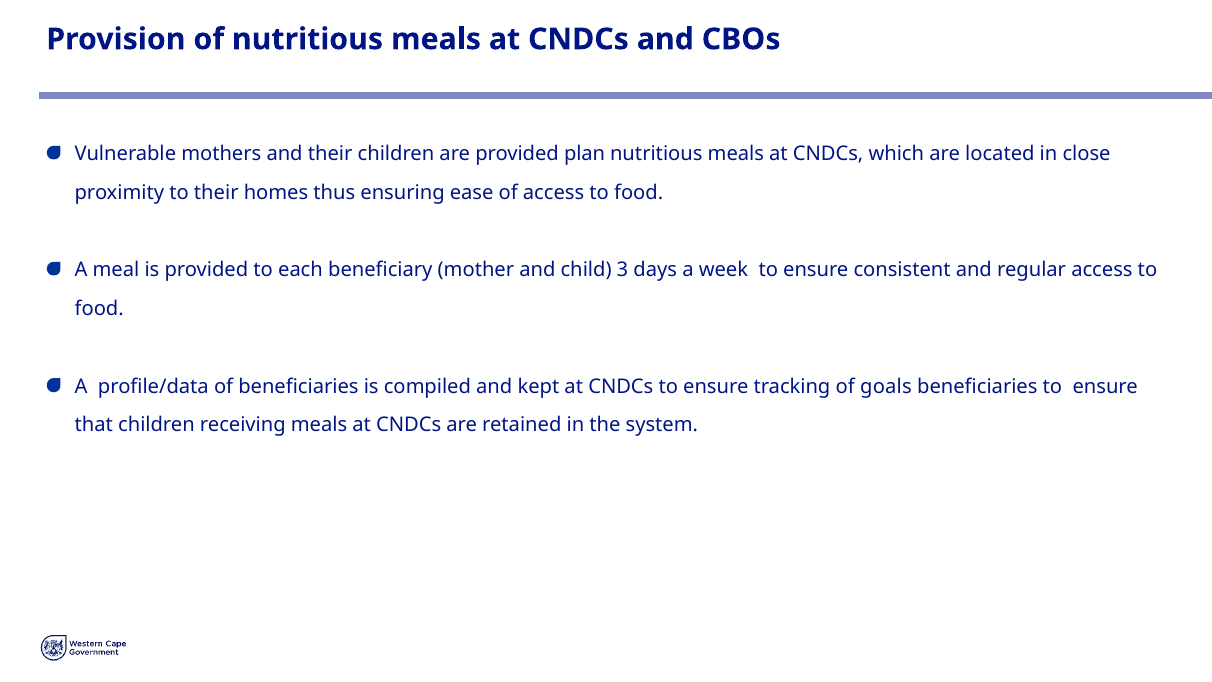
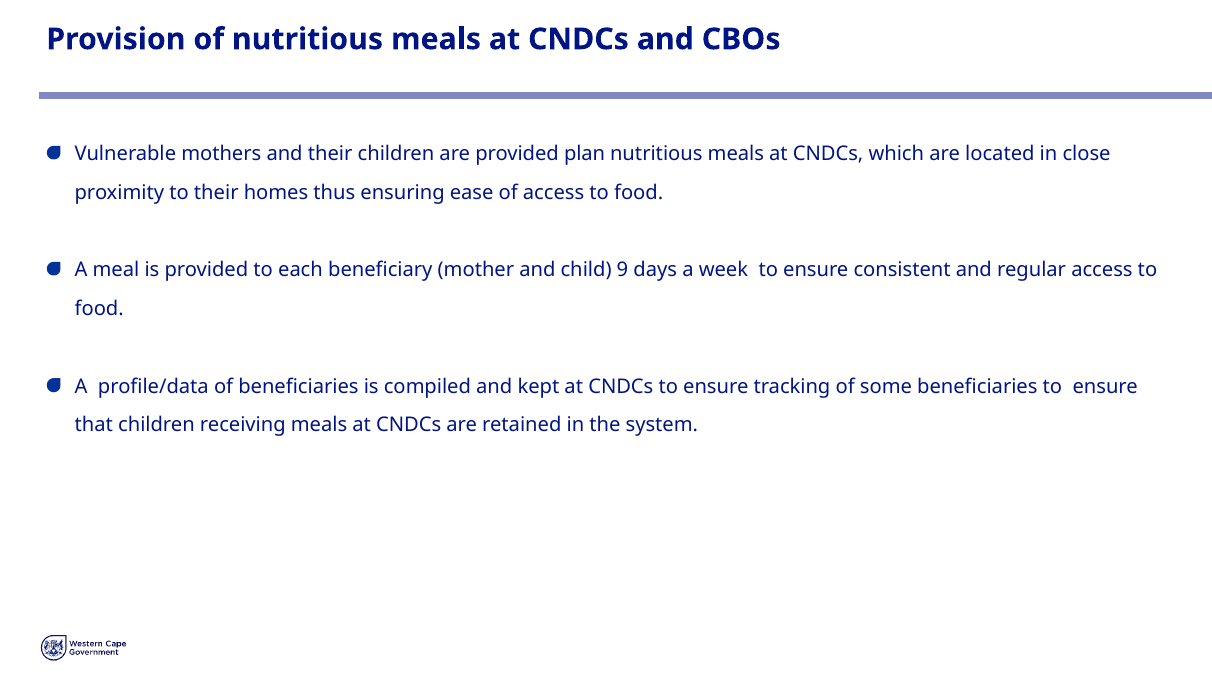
3: 3 -> 9
goals: goals -> some
